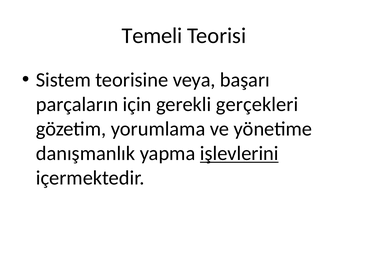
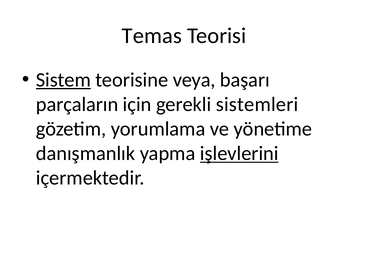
Temeli: Temeli -> Temas
Sistem underline: none -> present
gerçekleri: gerçekleri -> sistemleri
